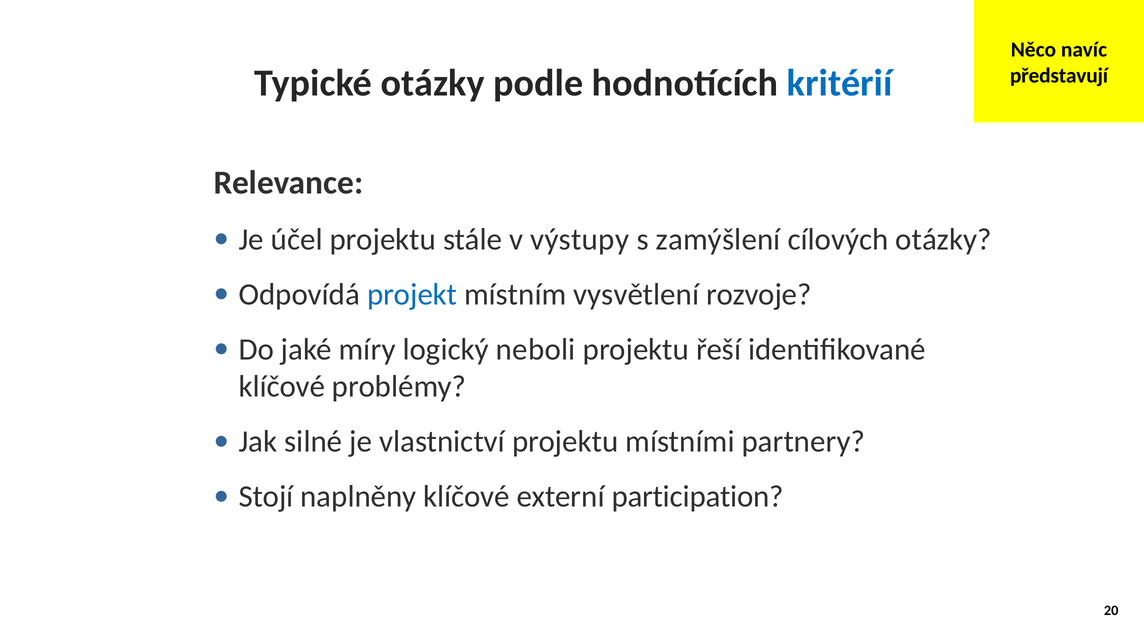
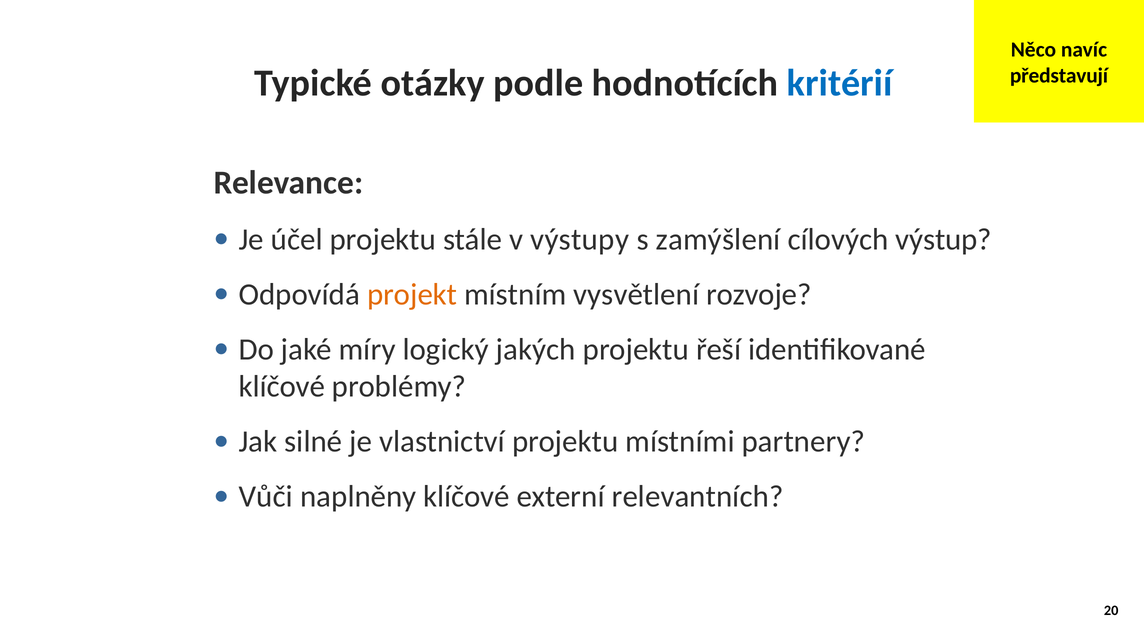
cílových otázky: otázky -> výstup
projekt colour: blue -> orange
neboli: neboli -> jakých
Stojí: Stojí -> Vůči
participation: participation -> relevantních
